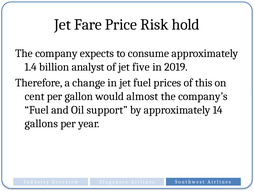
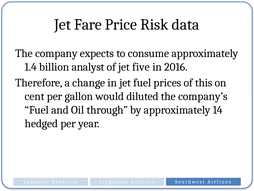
hold: hold -> data
2019: 2019 -> 2016
almost: almost -> diluted
support: support -> through
gallons: gallons -> hedged
